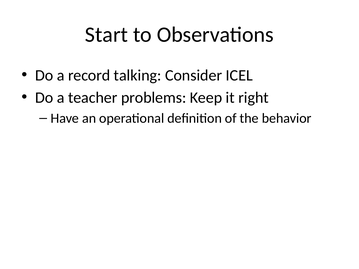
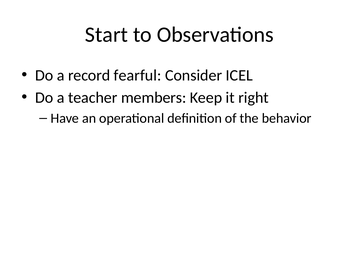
talking: talking -> fearful
problems: problems -> members
